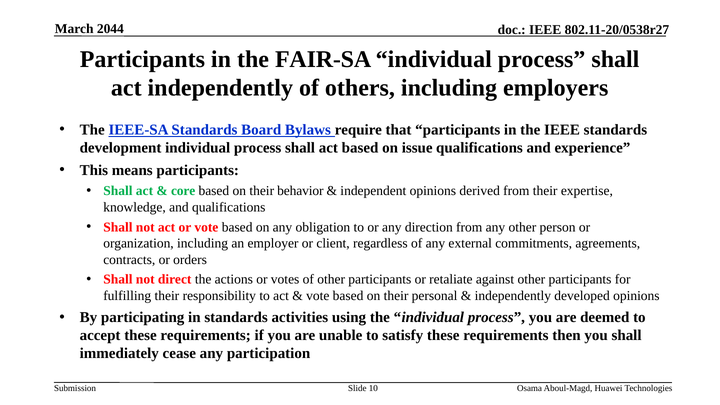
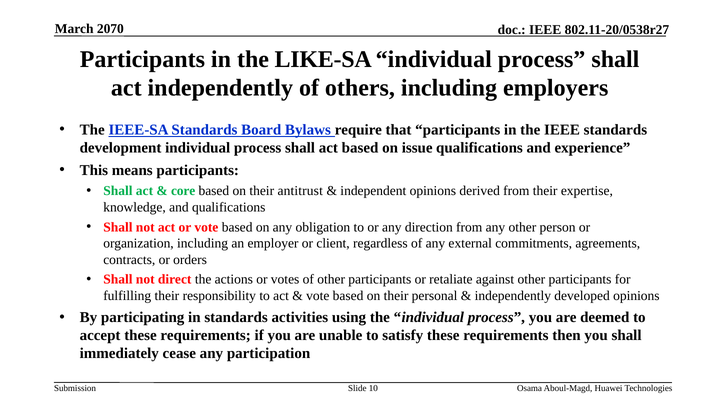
2044: 2044 -> 2070
FAIR-SA: FAIR-SA -> LIKE-SA
behavior: behavior -> antitrust
